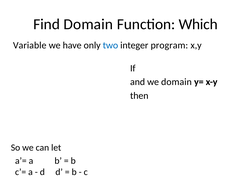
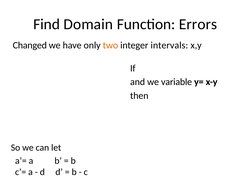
Which: Which -> Errors
Variable: Variable -> Changed
two colour: blue -> orange
program: program -> intervals
we domain: domain -> variable
